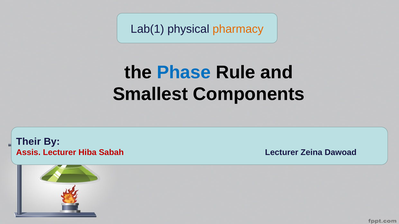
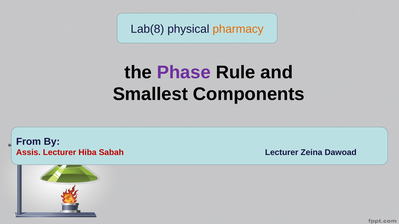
Lab(1: Lab(1 -> Lab(8
Phase colour: blue -> purple
Their: Their -> From
